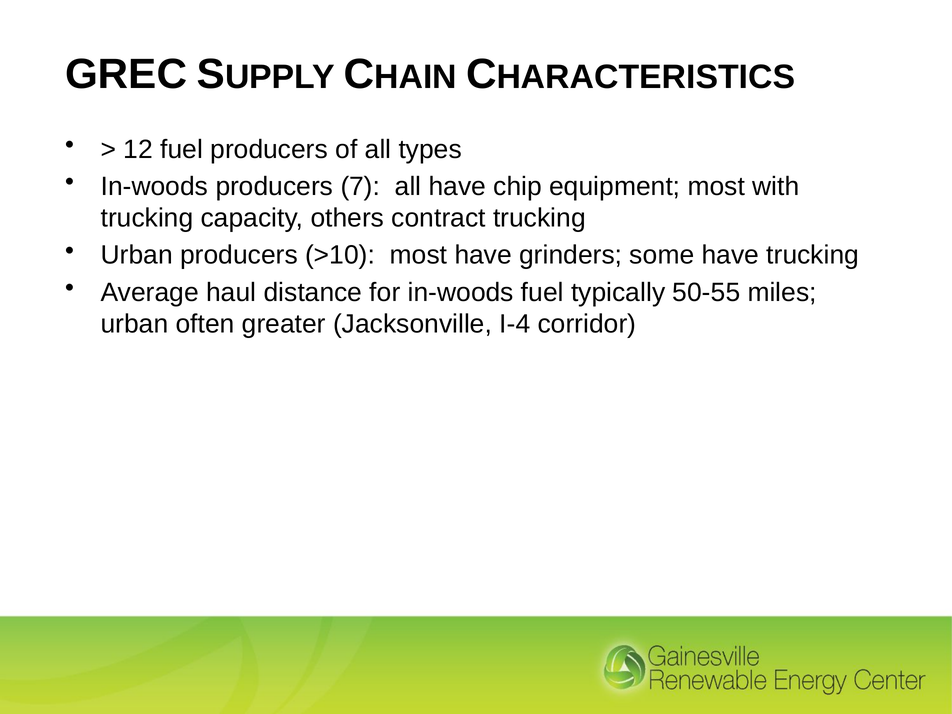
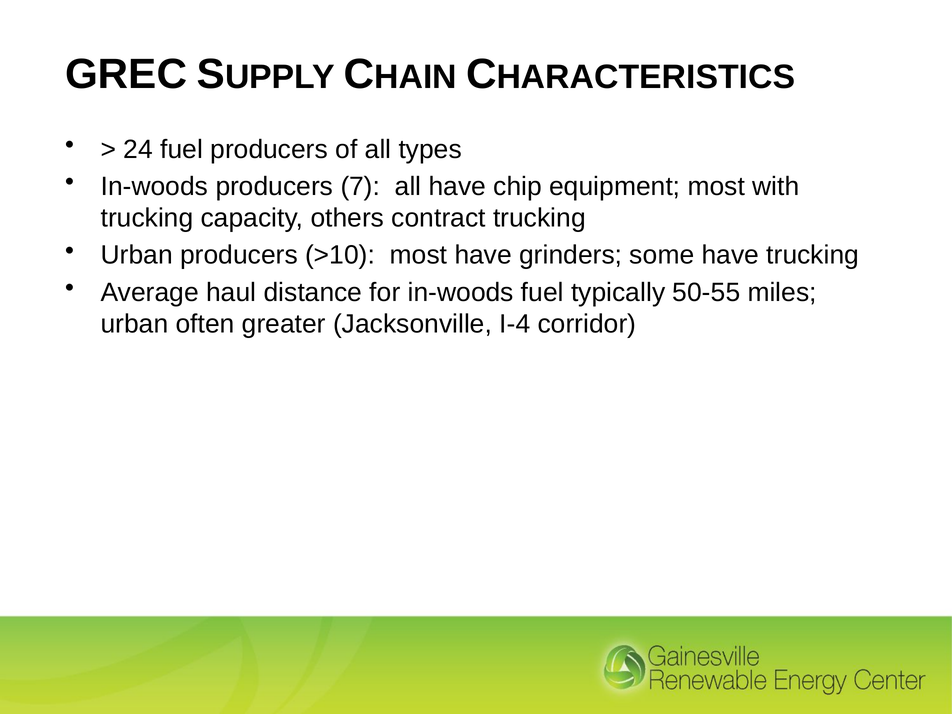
12: 12 -> 24
